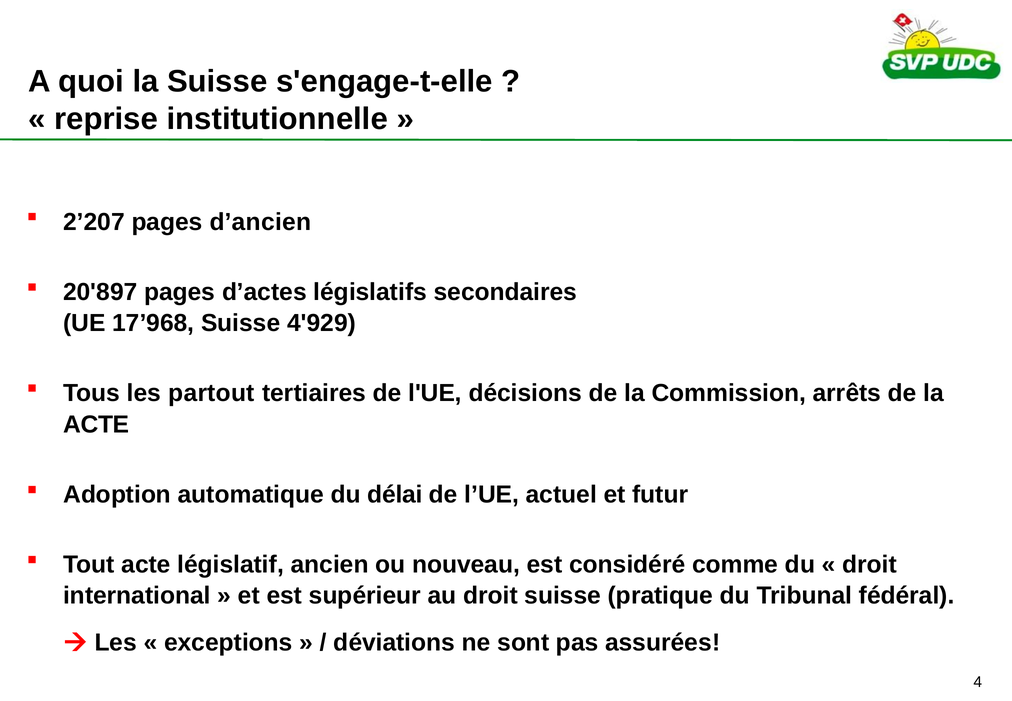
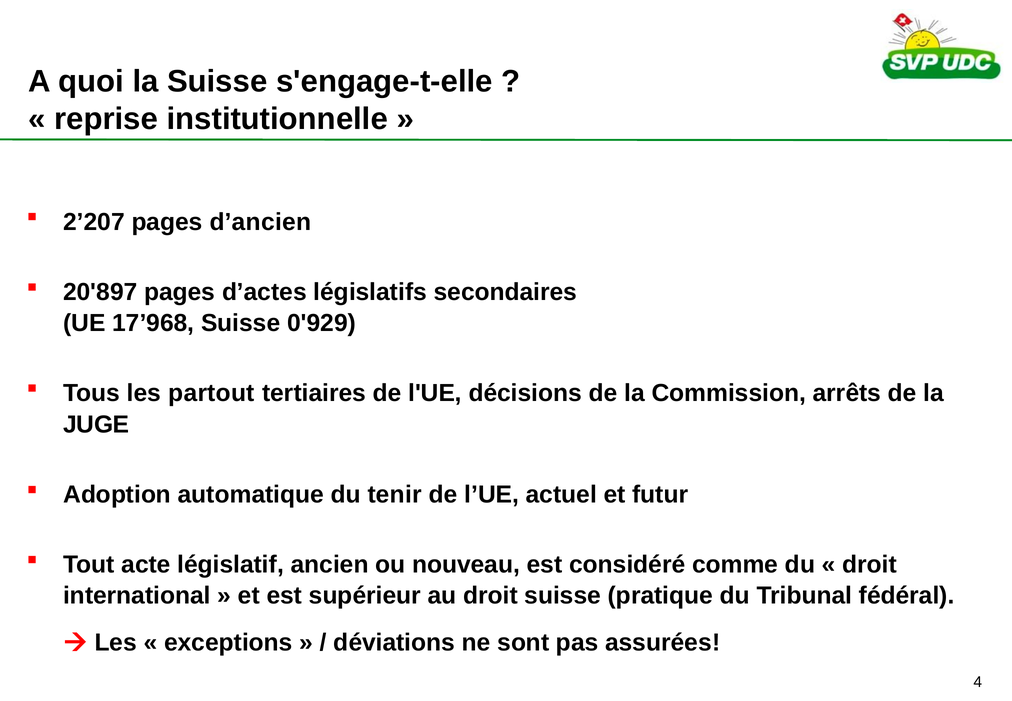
4'929: 4'929 -> 0'929
ACTE at (96, 424): ACTE -> JUGE
délai: délai -> tenir
